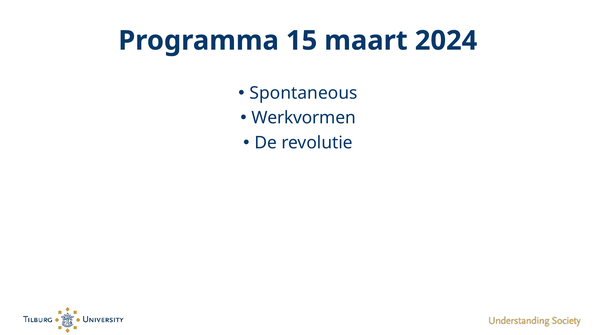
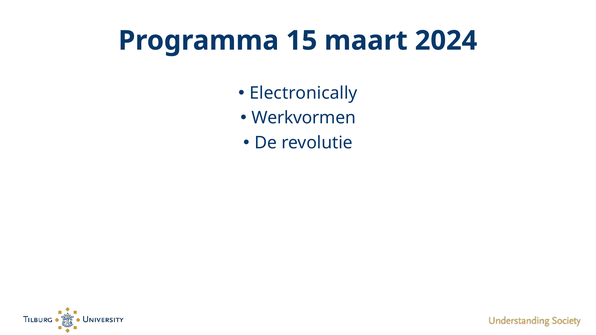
Spontaneous: Spontaneous -> Electronically
